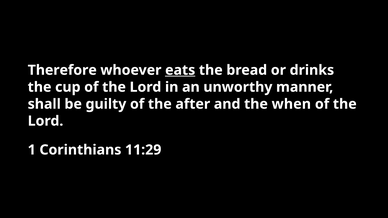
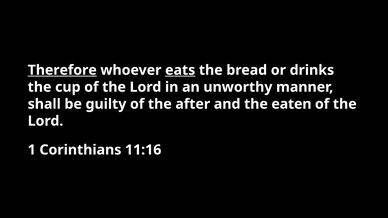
Therefore underline: none -> present
when: when -> eaten
11:29: 11:29 -> 11:16
